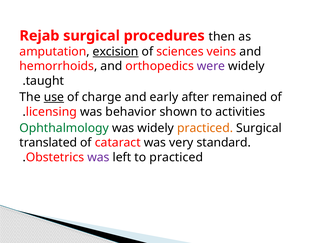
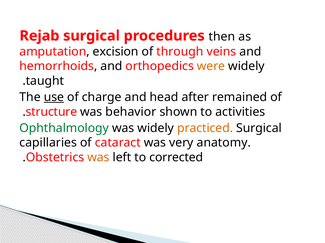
excision underline: present -> none
sciences: sciences -> through
were colour: purple -> orange
early: early -> head
licensing: licensing -> structure
translated: translated -> capillaries
standard: standard -> anatomy
was at (98, 158) colour: purple -> orange
to practiced: practiced -> corrected
